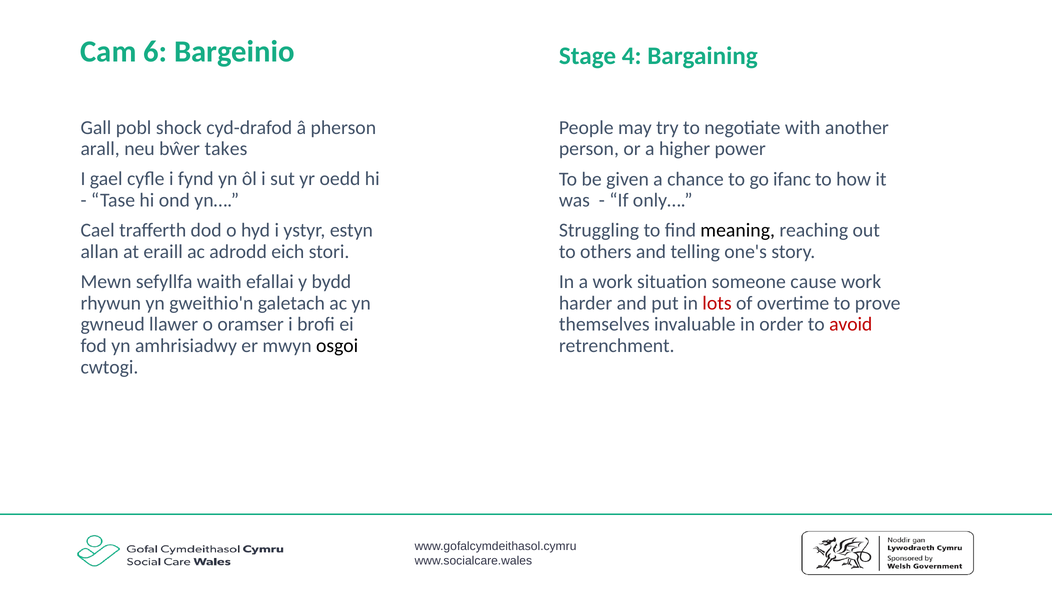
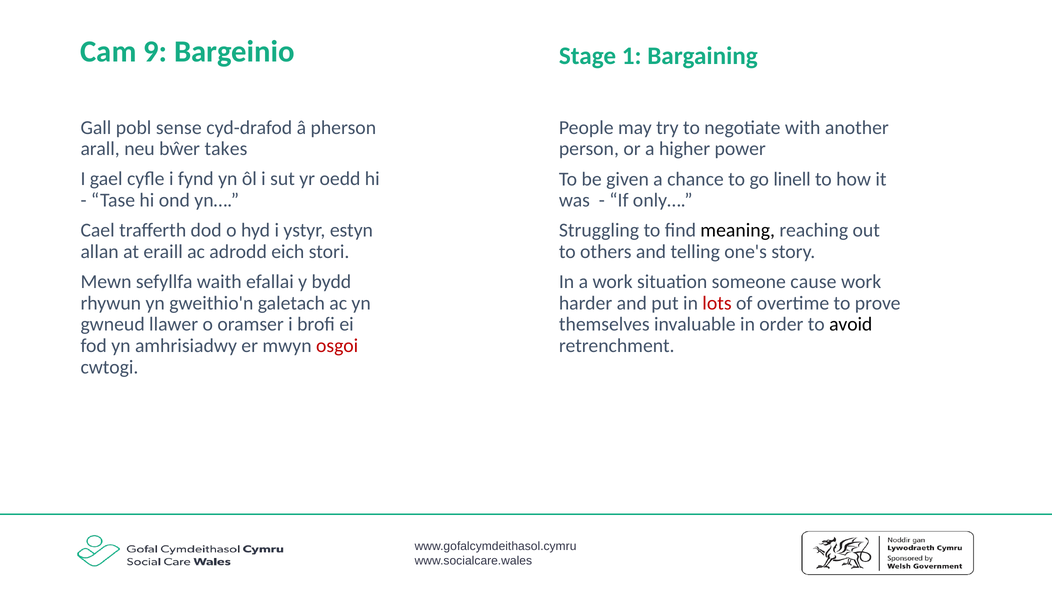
6: 6 -> 9
4: 4 -> 1
shock: shock -> sense
ifanc: ifanc -> linell
avoid colour: red -> black
osgoi colour: black -> red
